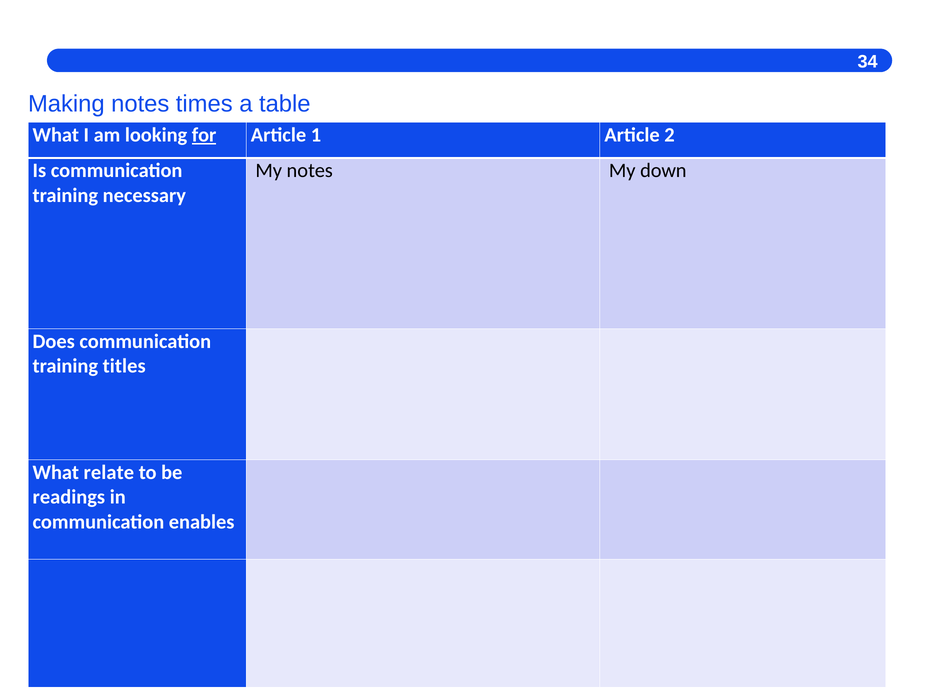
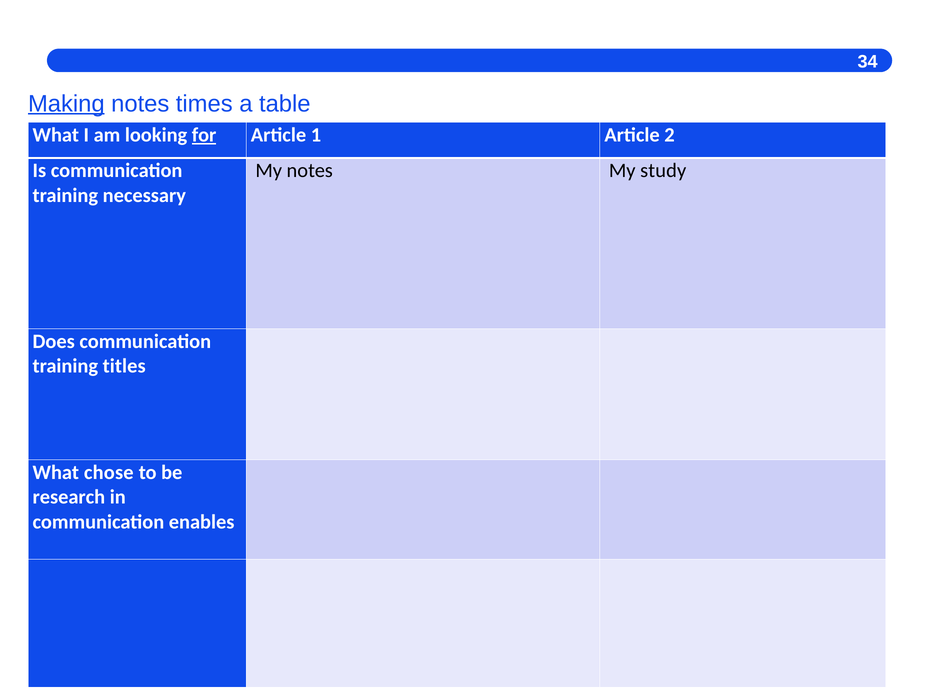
Making underline: none -> present
down: down -> study
relate: relate -> chose
readings: readings -> research
